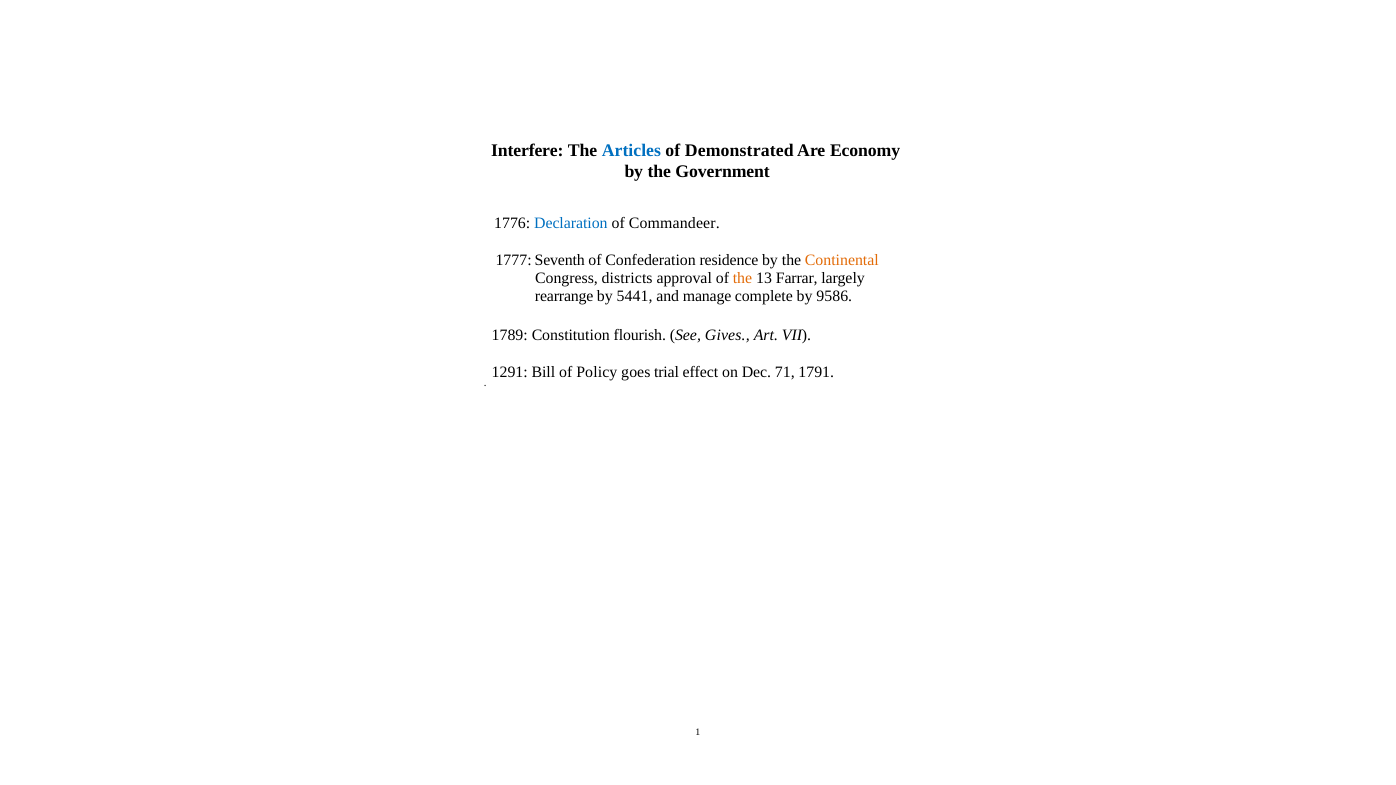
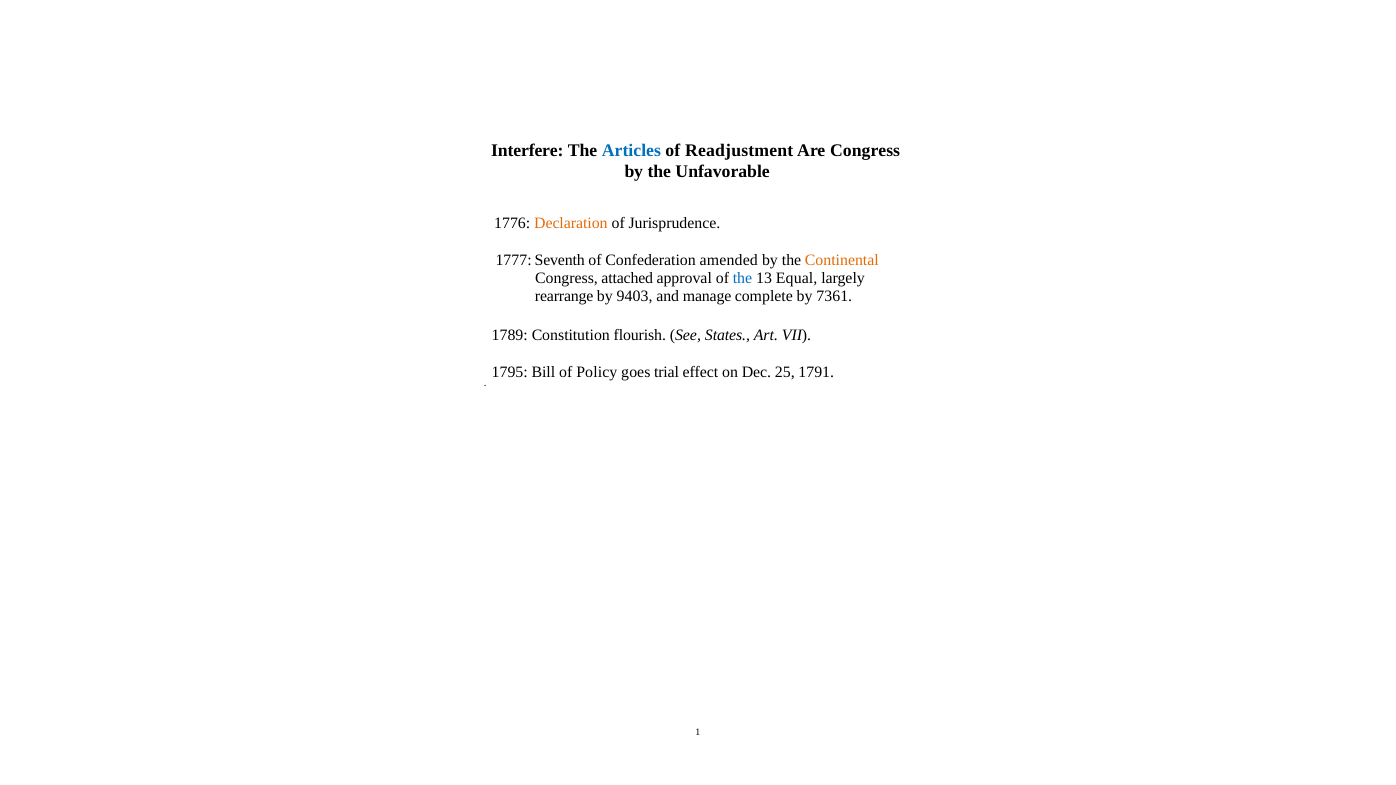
Demonstrated: Demonstrated -> Readjustment
Are Economy: Economy -> Congress
Government: Government -> Unfavorable
Declaration colour: blue -> orange
Commandeer: Commandeer -> Jurisprudence
residence: residence -> amended
districts: districts -> attached
the at (742, 278) colour: orange -> blue
Farrar: Farrar -> Equal
5441: 5441 -> 9403
9586: 9586 -> 7361
Gives: Gives -> States
1291: 1291 -> 1795
71: 71 -> 25
